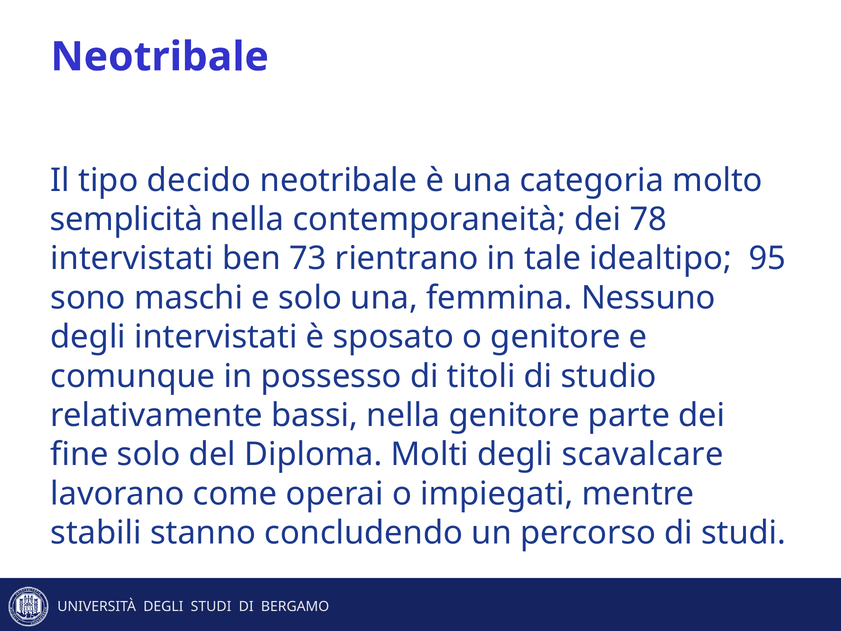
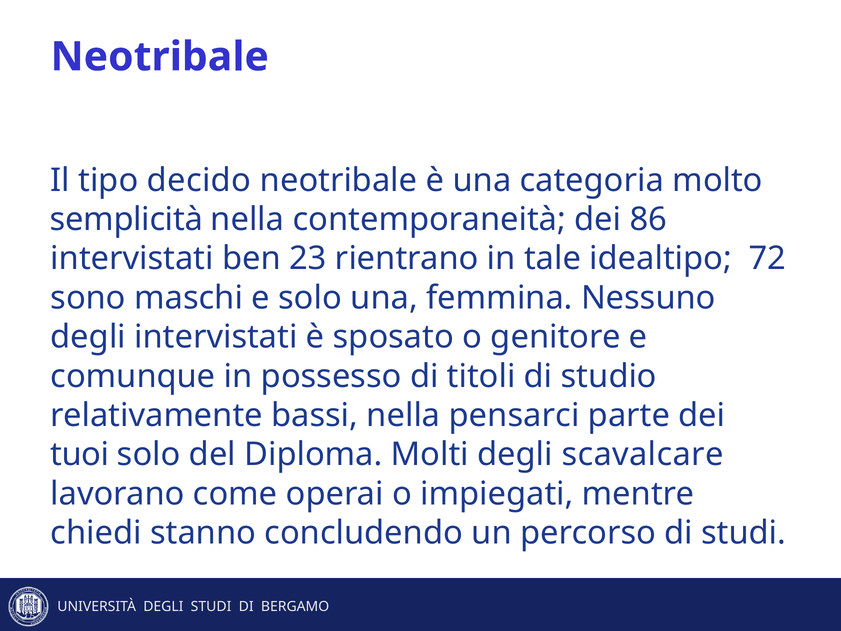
78: 78 -> 86
73: 73 -> 23
95: 95 -> 72
nella genitore: genitore -> pensarci
fine: fine -> tuoi
stabili: stabili -> chiedi
